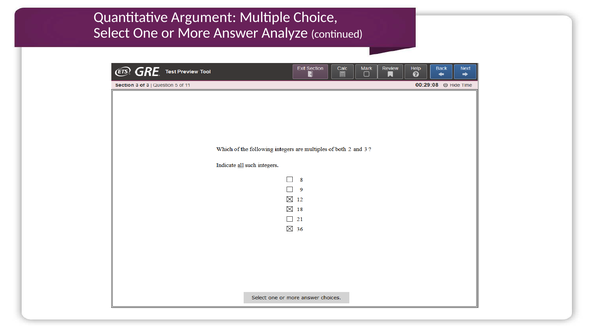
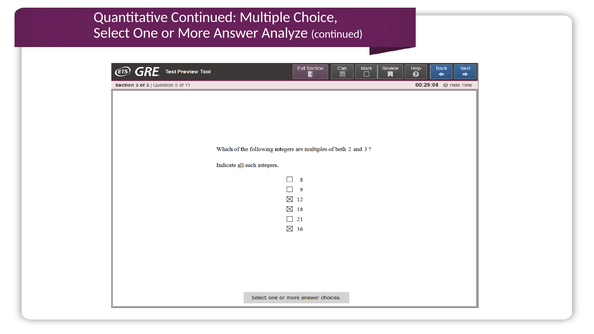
Quantitative Argument: Argument -> Continued
